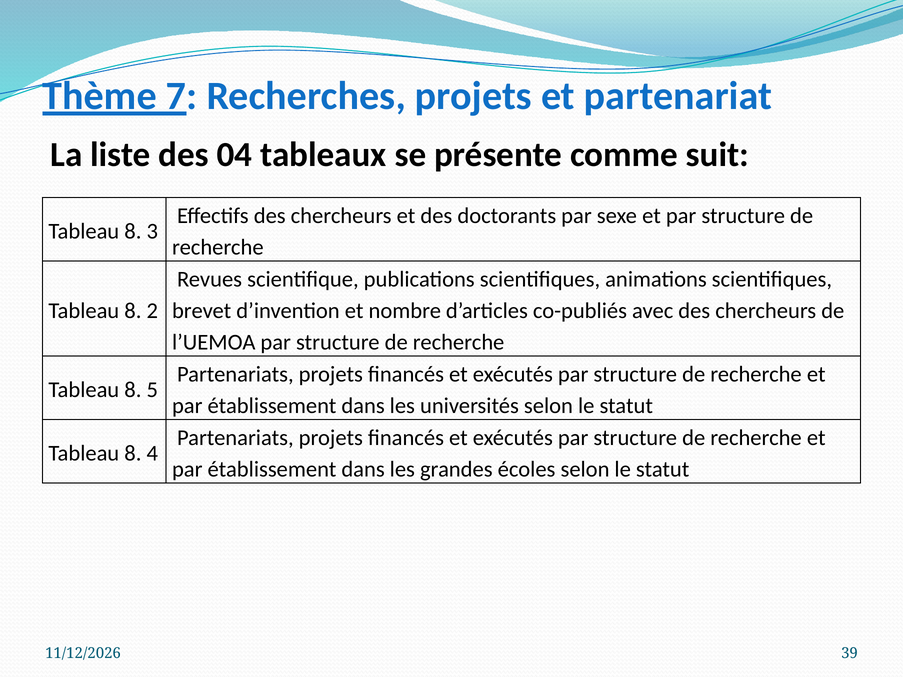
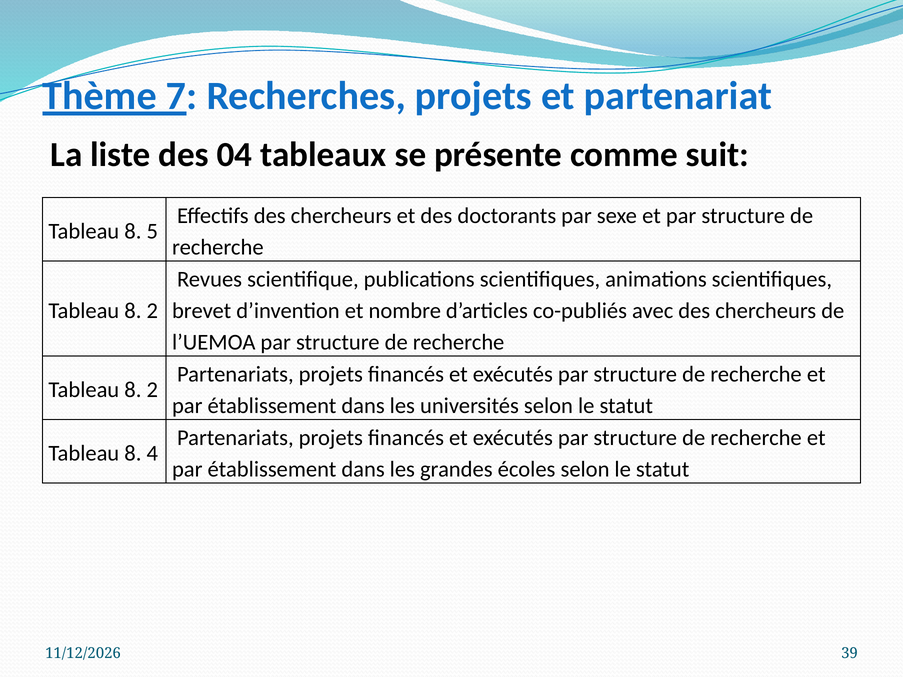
3: 3 -> 5
5 at (152, 390): 5 -> 2
